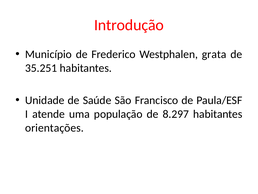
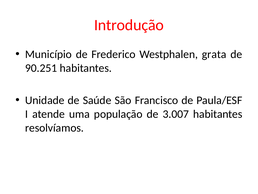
35.251: 35.251 -> 90.251
8.297: 8.297 -> 3.007
orientações: orientações -> resolvíamos
